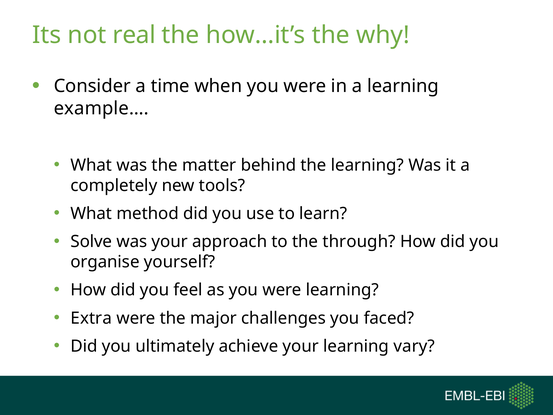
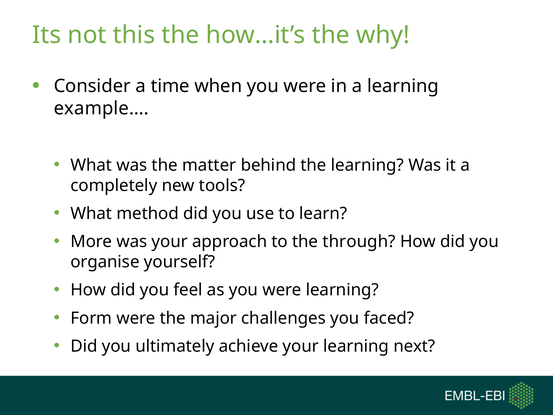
real: real -> this
Solve: Solve -> More
Extra: Extra -> Form
vary: vary -> next
